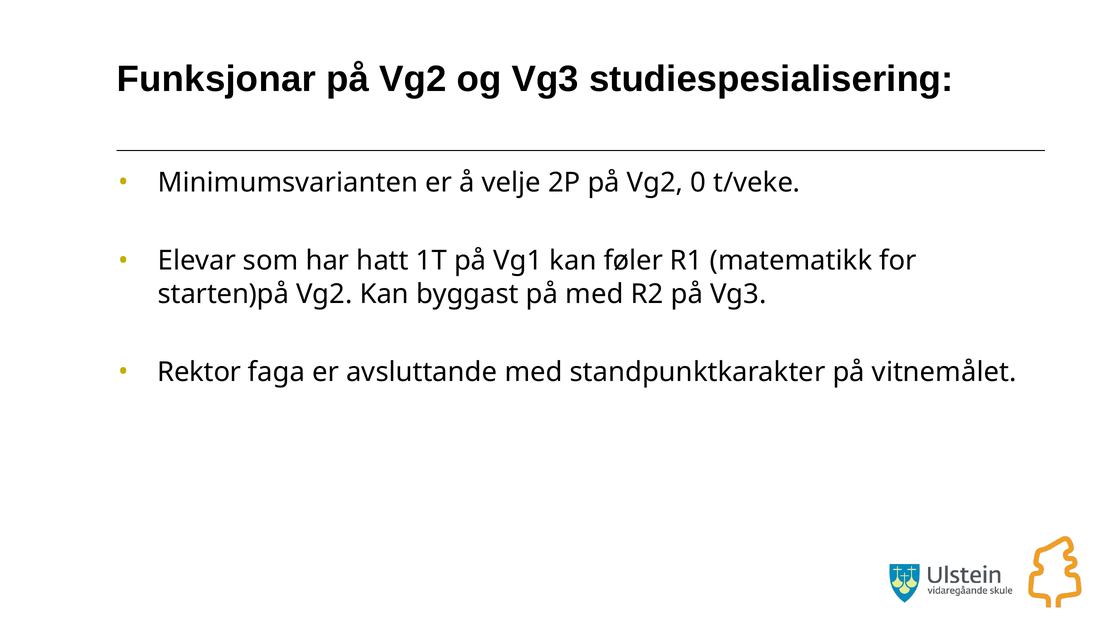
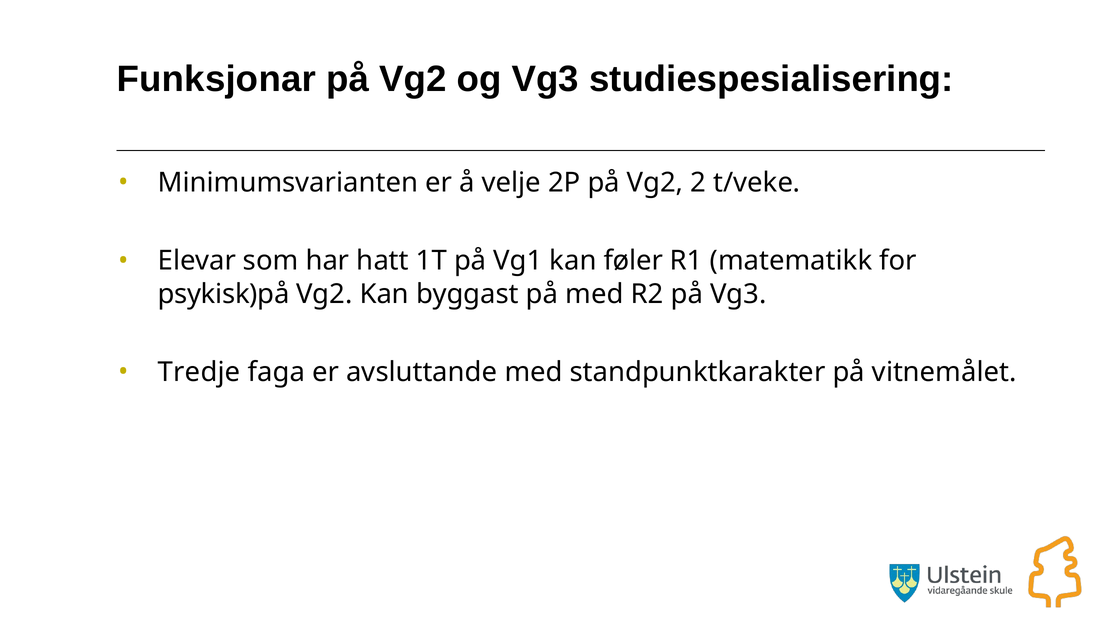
0: 0 -> 2
starten)på: starten)på -> psykisk)på
Rektor: Rektor -> Tredje
